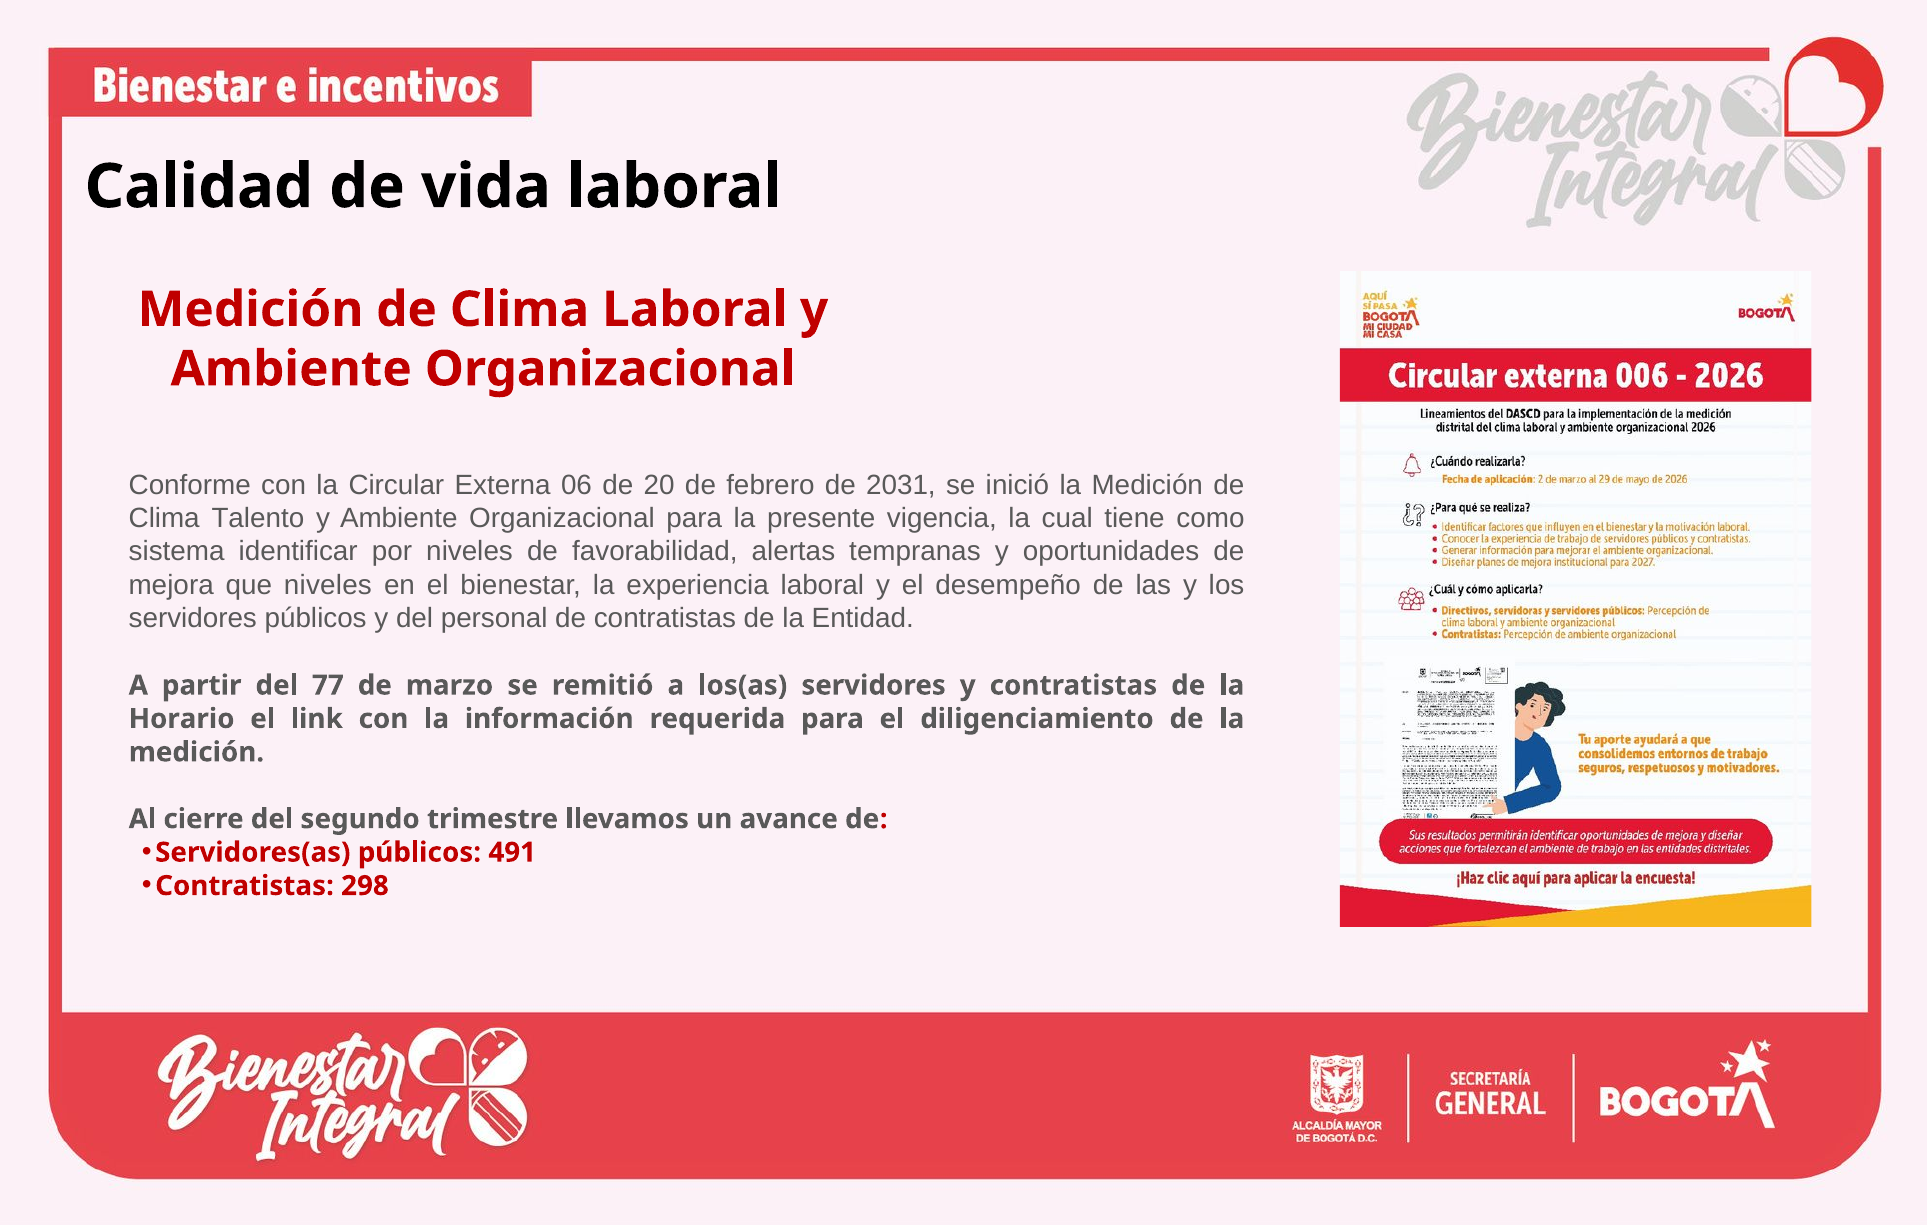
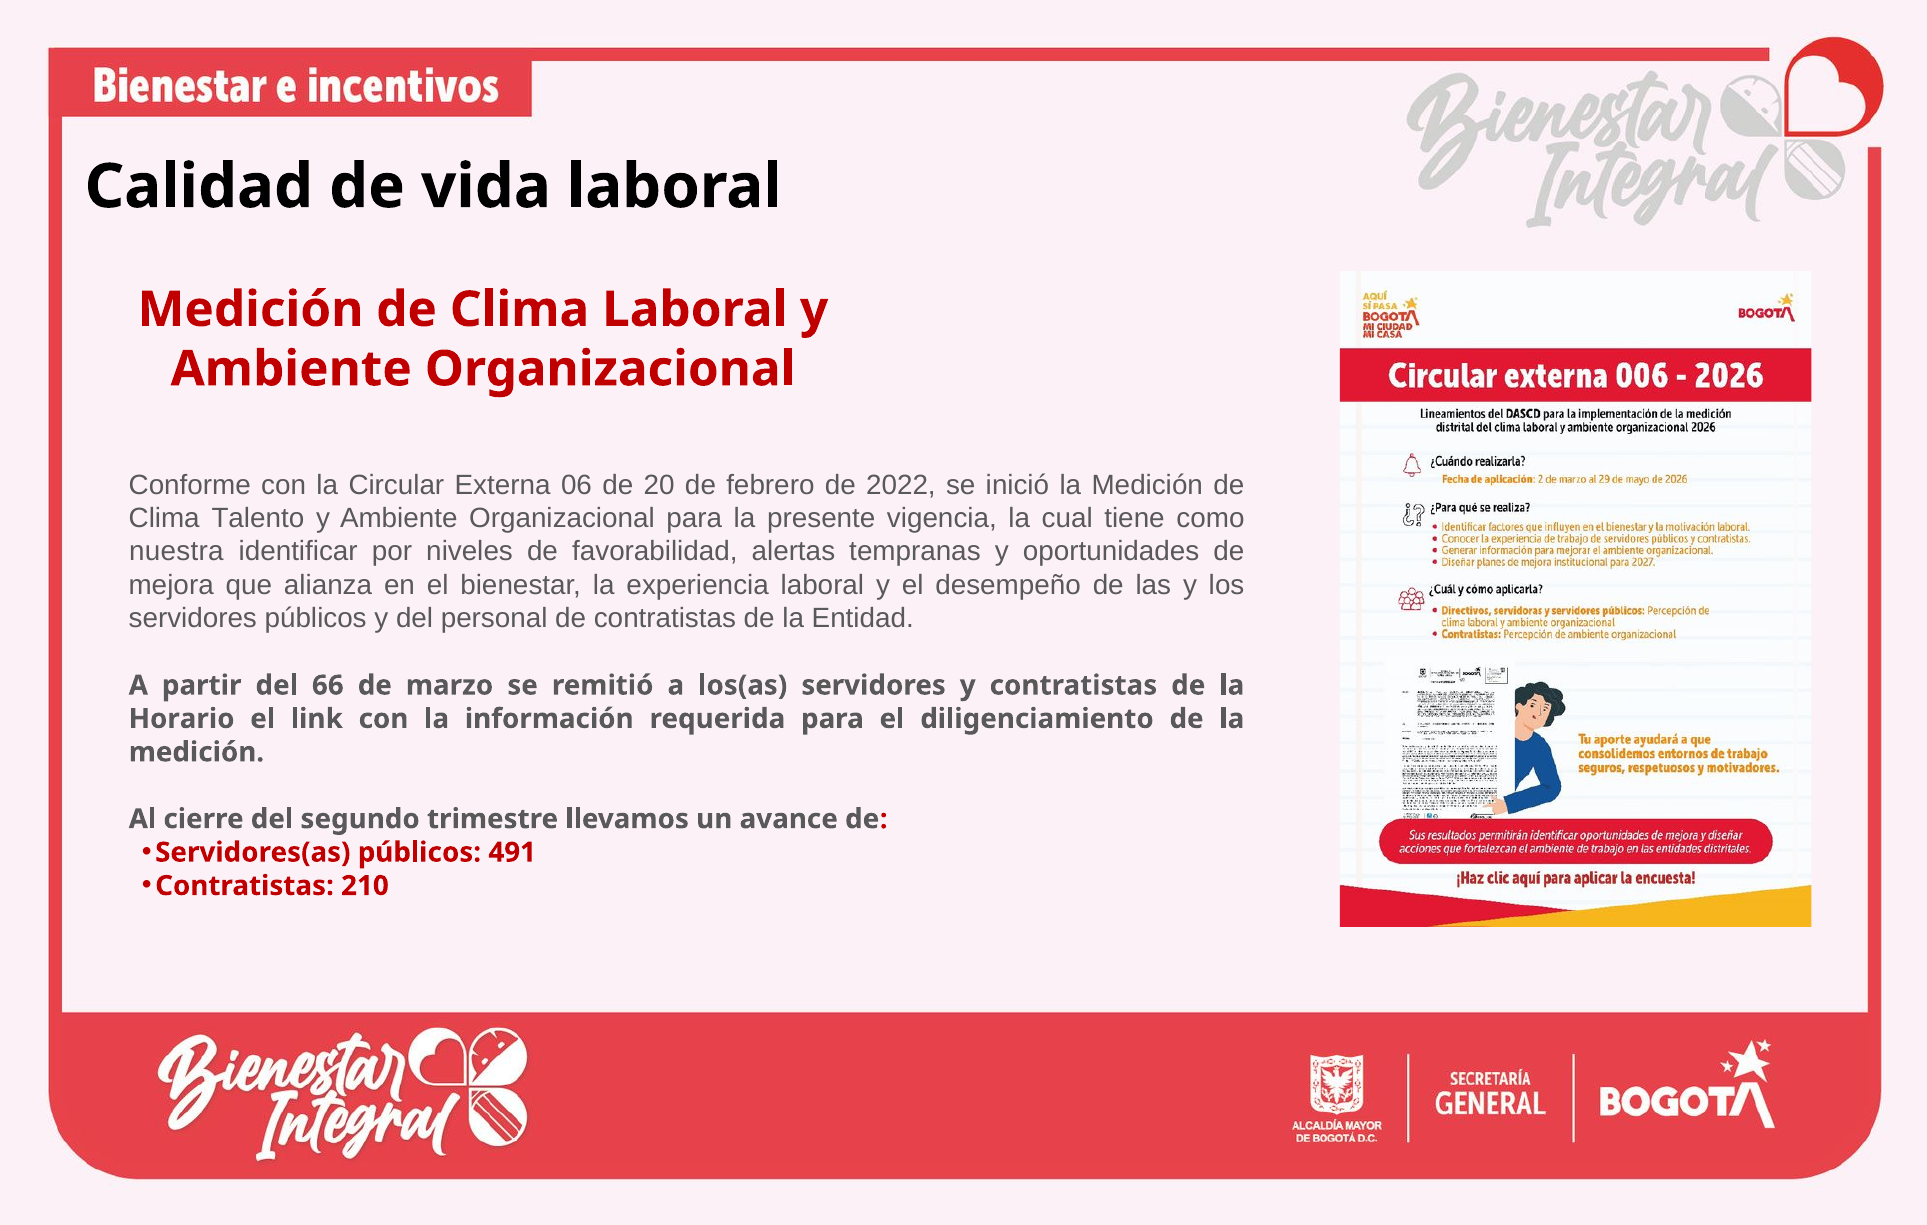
2031: 2031 -> 2022
sistema: sistema -> nuestra
que niveles: niveles -> alianza
77: 77 -> 66
298: 298 -> 210
